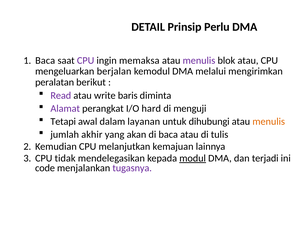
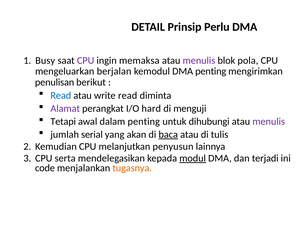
Baca at (45, 61): Baca -> Busy
blok atau: atau -> pola
DMA melalui: melalui -> penting
peralatan: peralatan -> penulisan
Read at (61, 96) colour: purple -> blue
write baris: baris -> read
dalam layanan: layanan -> penting
menulis at (269, 122) colour: orange -> purple
akhir: akhir -> serial
baca at (168, 135) underline: none -> present
kemajuan: kemajuan -> penyusun
tidak: tidak -> serta
tugasnya colour: purple -> orange
